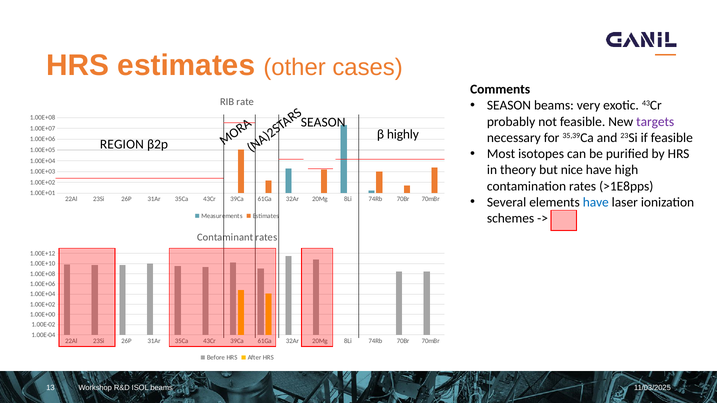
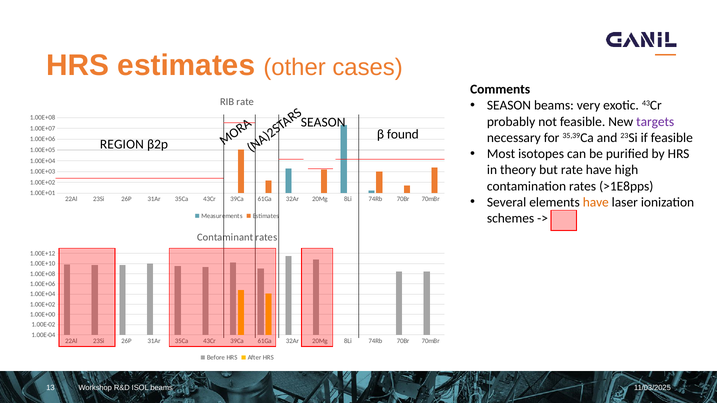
highly: highly -> found
but nice: nice -> rate
have at (596, 202) colour: blue -> orange
